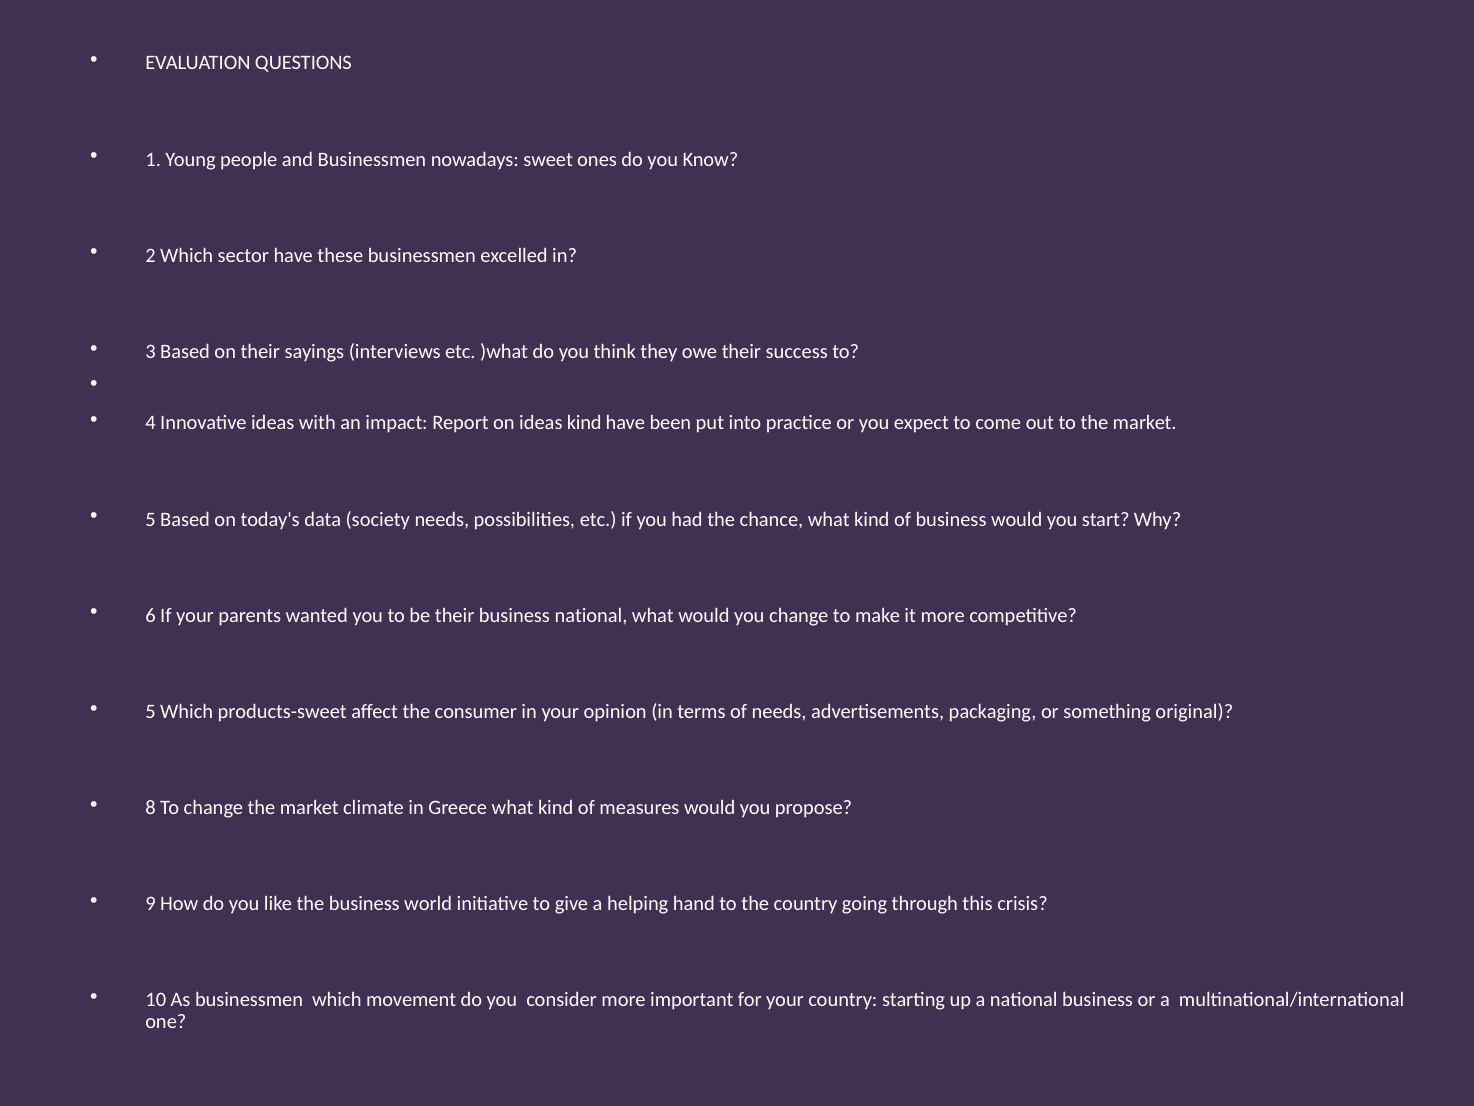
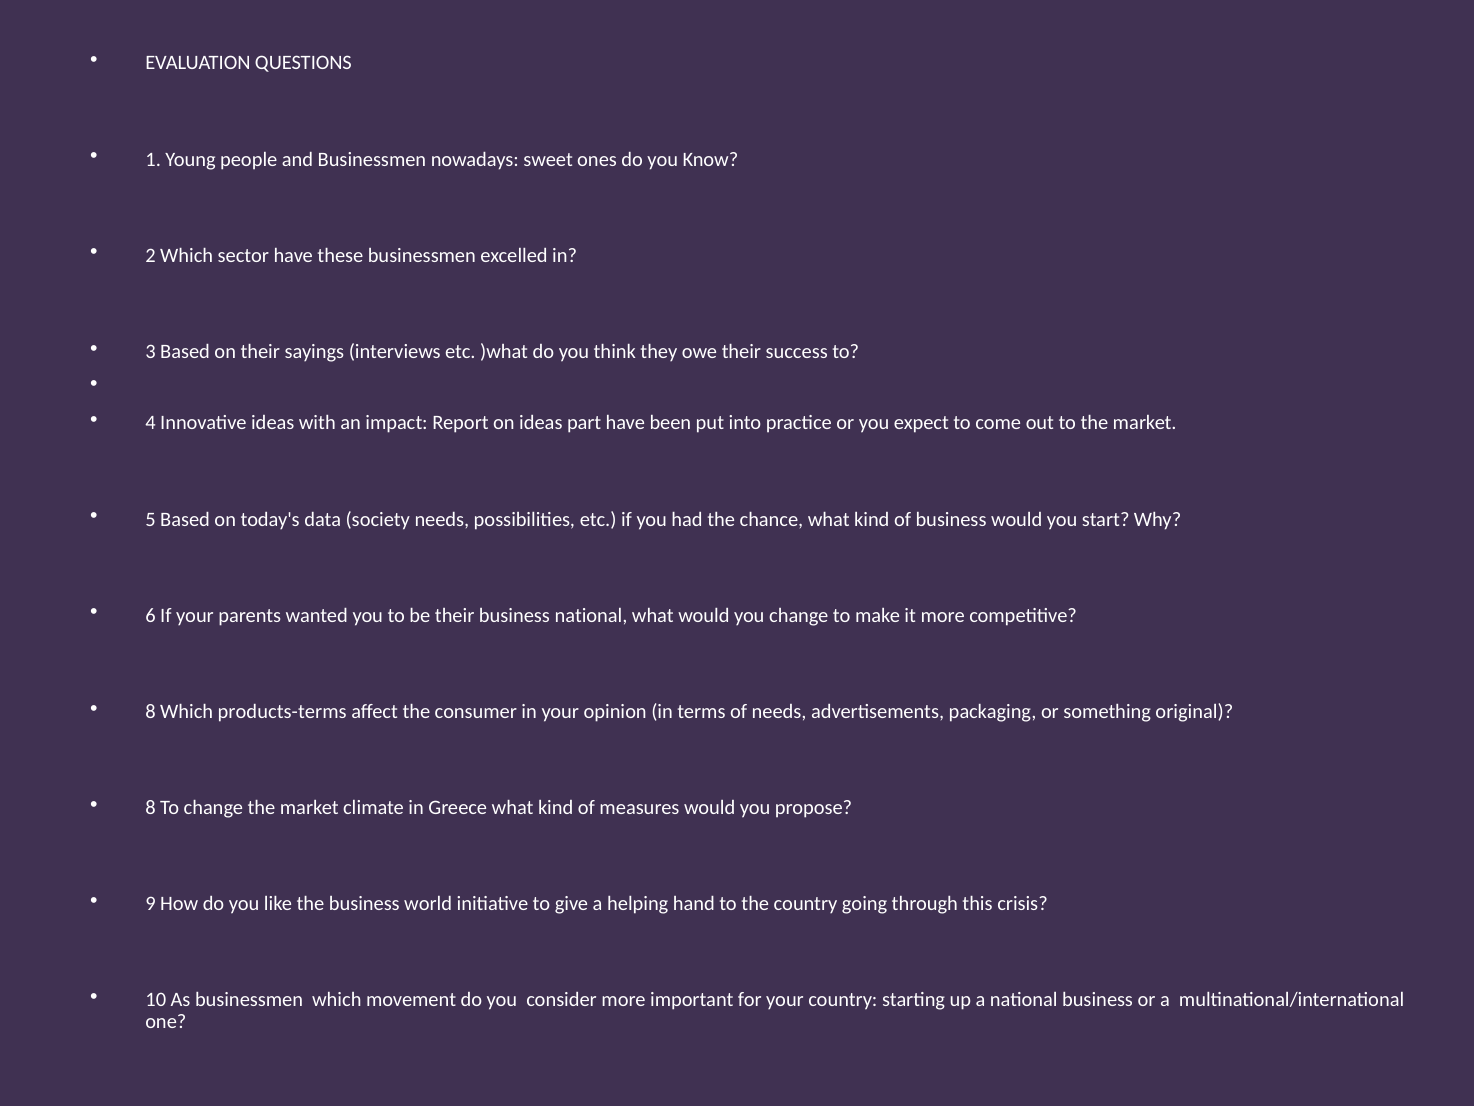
ideas kind: kind -> part
5 at (151, 711): 5 -> 8
products-sweet: products-sweet -> products-terms
